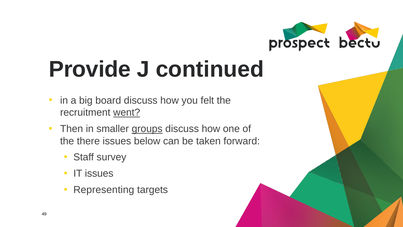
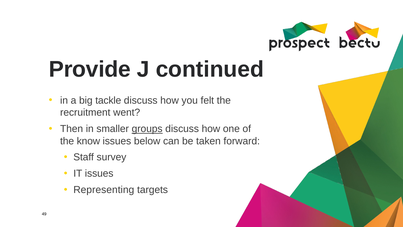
board: board -> tackle
went underline: present -> none
there: there -> know
